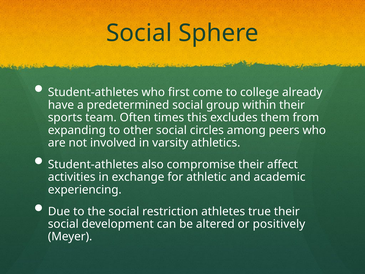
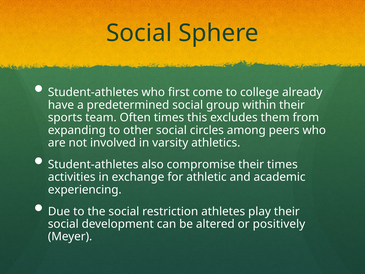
their affect: affect -> times
true: true -> play
